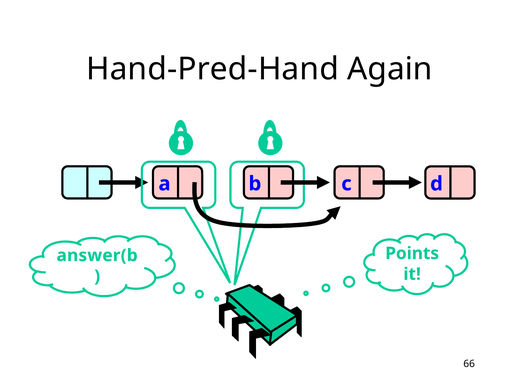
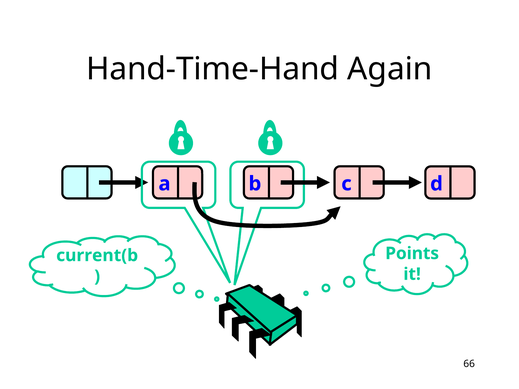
Hand-Pred-Hand: Hand-Pred-Hand -> Hand-Time-Hand
answer(b: answer(b -> current(b
